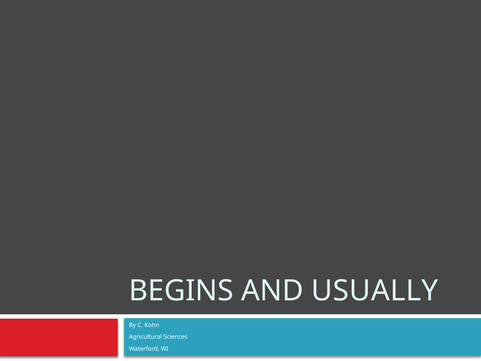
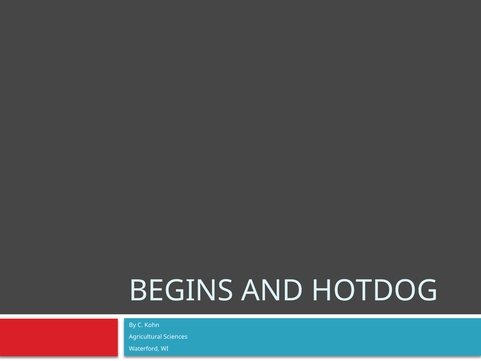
USUALLY: USUALLY -> HOTDOG
